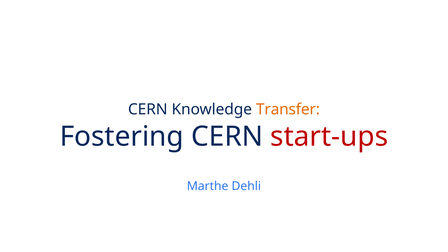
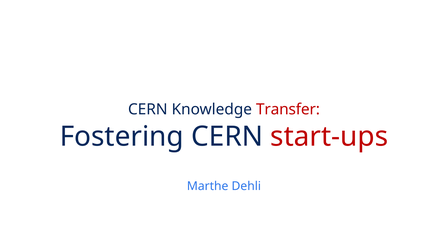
Transfer colour: orange -> red
